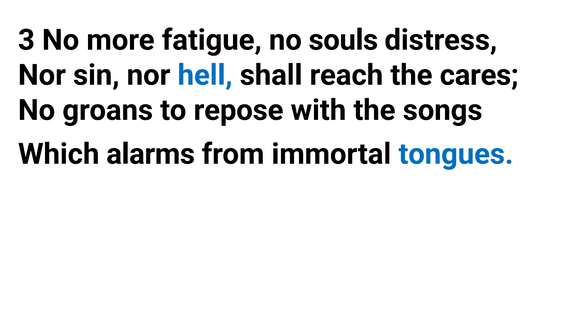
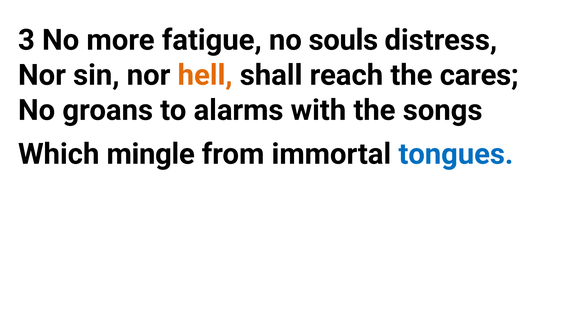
hell colour: blue -> orange
repose: repose -> alarms
alarms: alarms -> mingle
